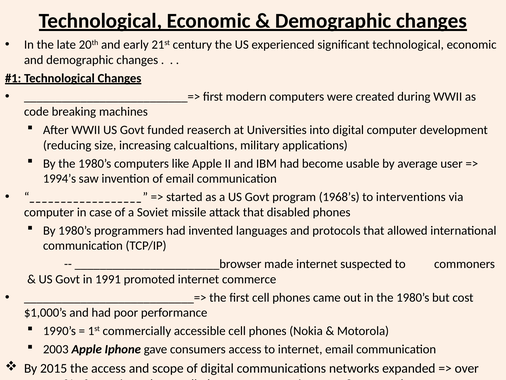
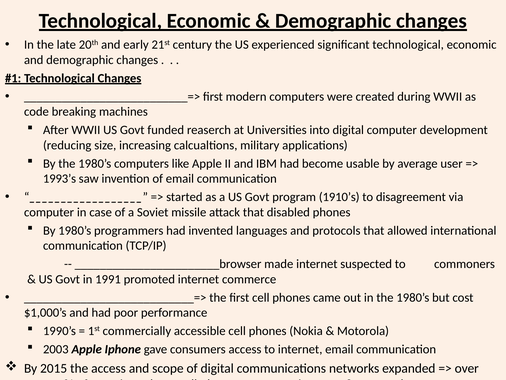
1994’s: 1994’s -> 1993’s
1968’s: 1968’s -> 1910’s
interventions: interventions -> disagreement
